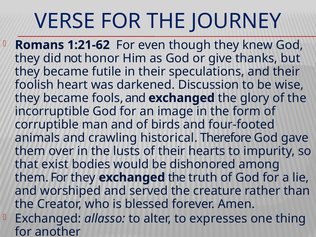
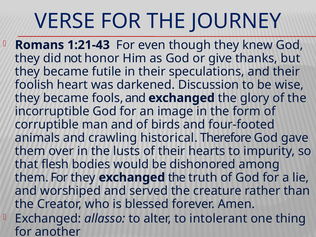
1:21-62: 1:21-62 -> 1:21-43
exist: exist -> flesh
expresses: expresses -> intolerant
